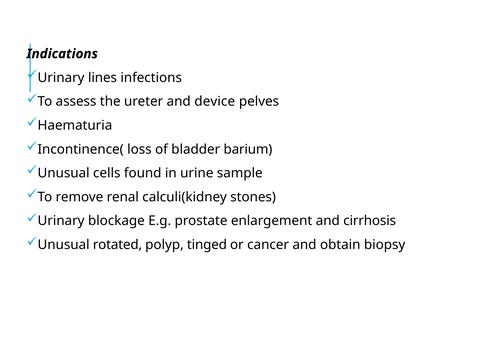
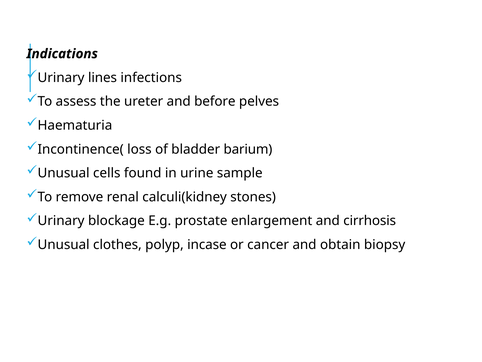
device: device -> before
rotated: rotated -> clothes
tinged: tinged -> incase
